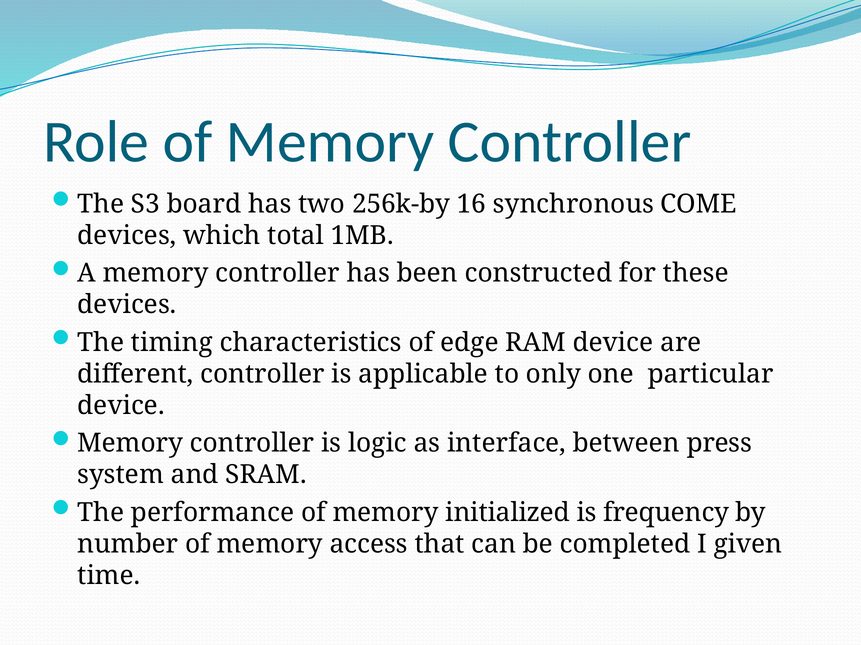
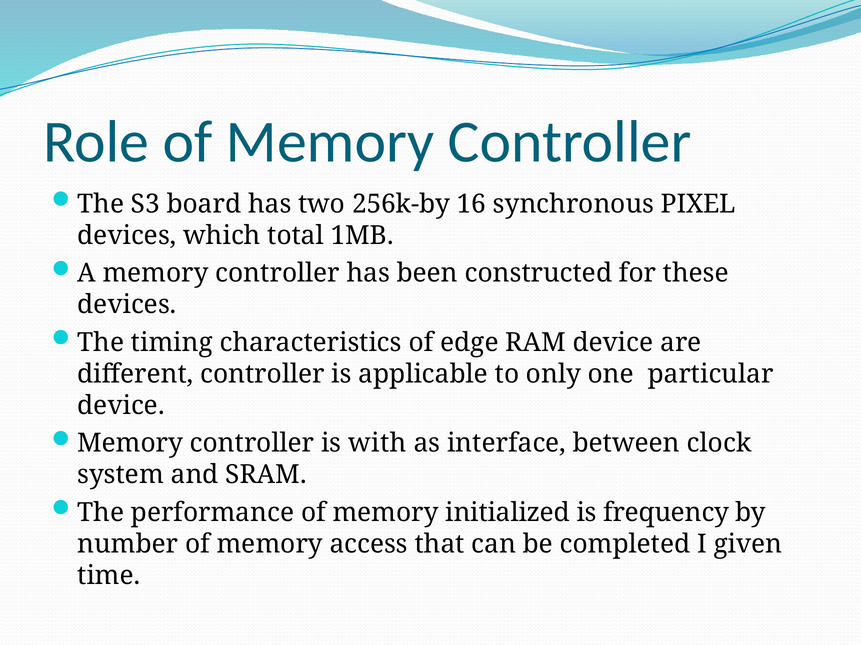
COME: COME -> PIXEL
logic: logic -> with
press: press -> clock
